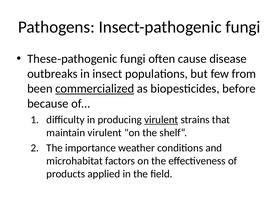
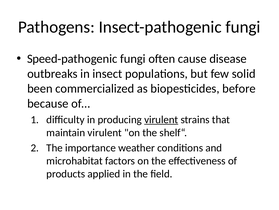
These: These -> Speed
from: from -> solid
commercialized underline: present -> none
